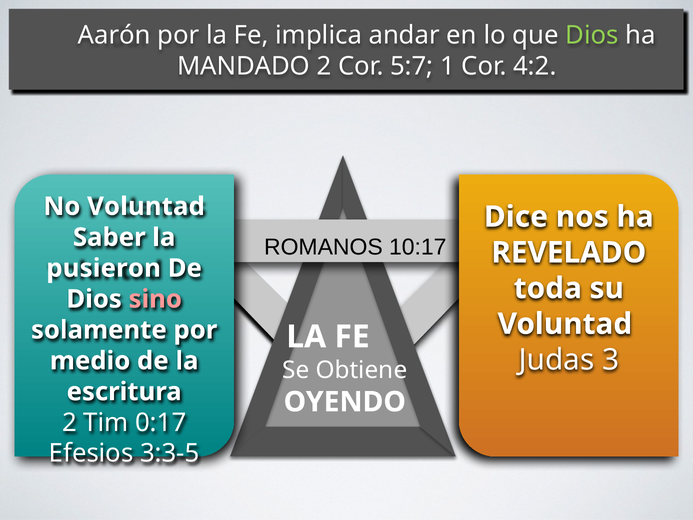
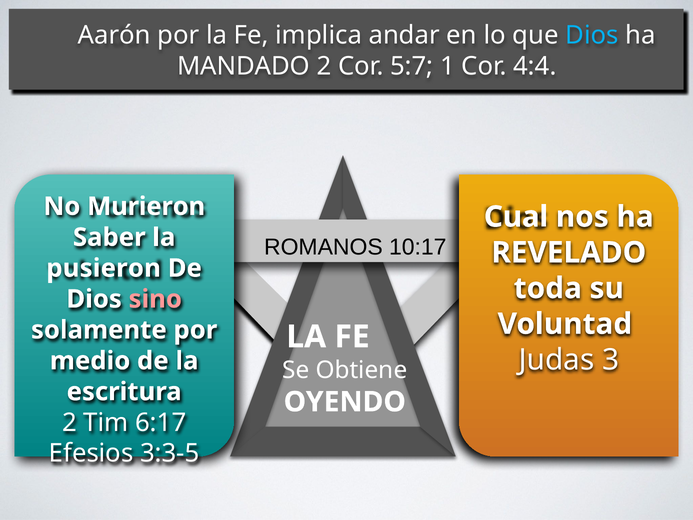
Dios at (592, 35) colour: light green -> light blue
4:2: 4:2 -> 4:4
No Voluntad: Voluntad -> Murieron
Dice: Dice -> Cual
0:17: 0:17 -> 6:17
